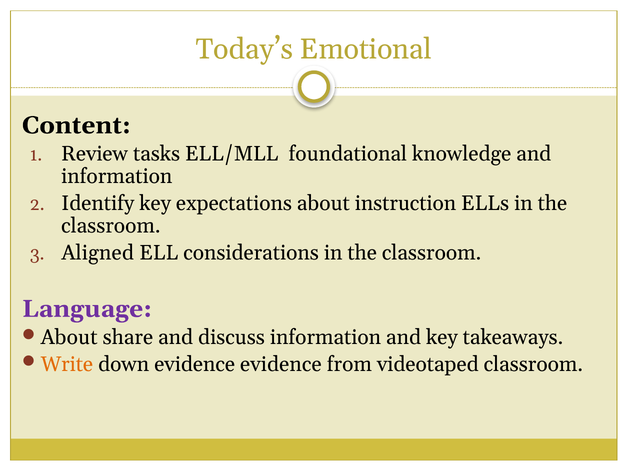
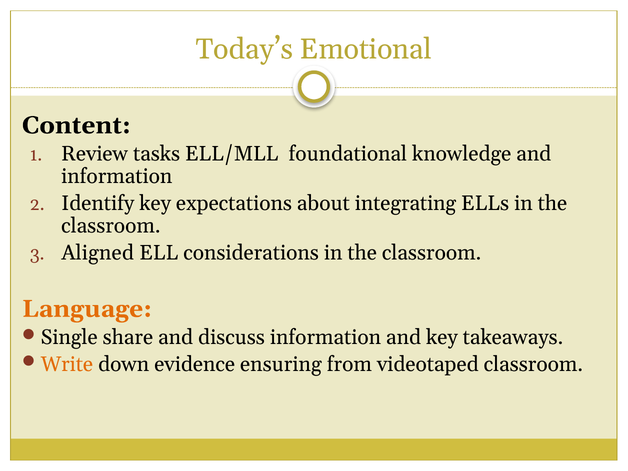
instruction: instruction -> integrating
Language colour: purple -> orange
About at (69, 338): About -> Single
evidence evidence: evidence -> ensuring
